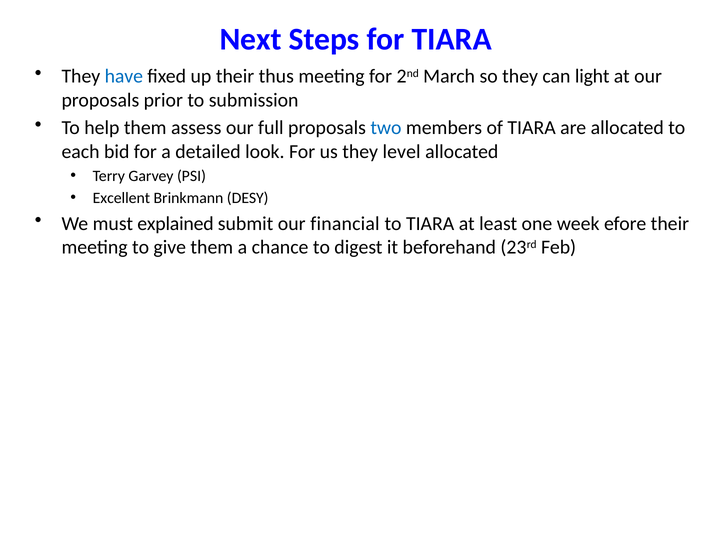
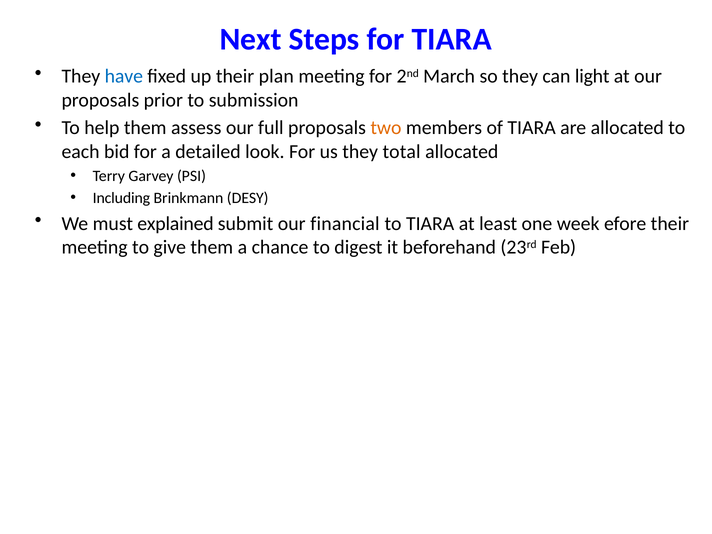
thus: thus -> plan
two colour: blue -> orange
level: level -> total
Excellent: Excellent -> Including
